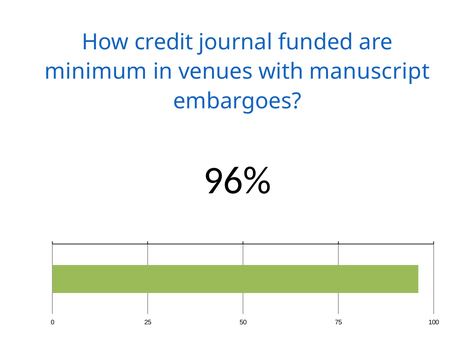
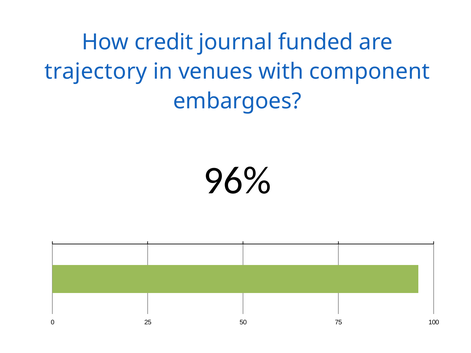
minimum: minimum -> trajectory
manuscript: manuscript -> component
